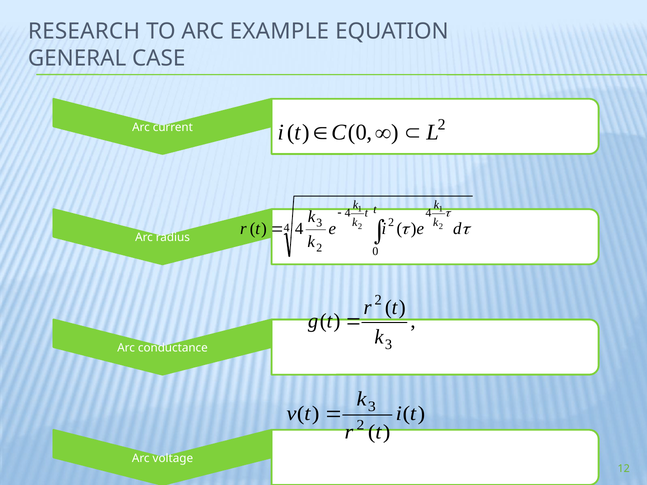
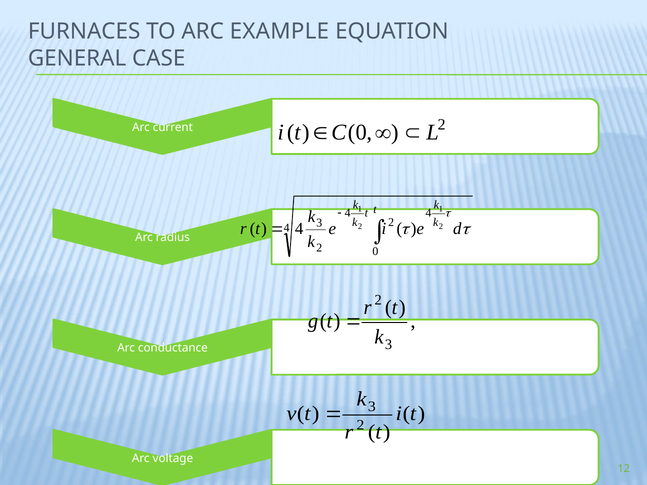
RESEARCH: RESEARCH -> FURNACES
